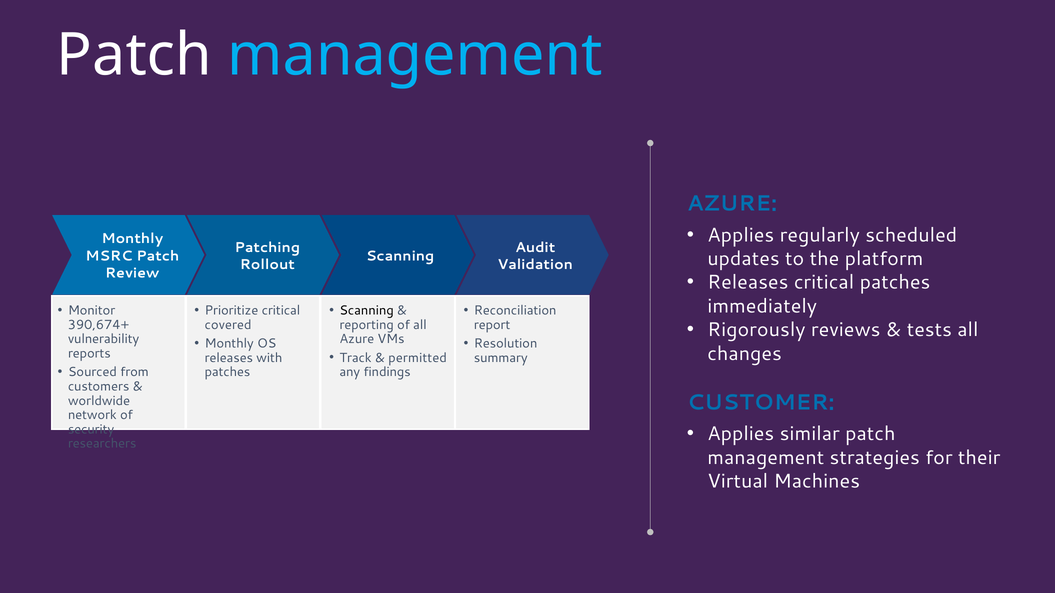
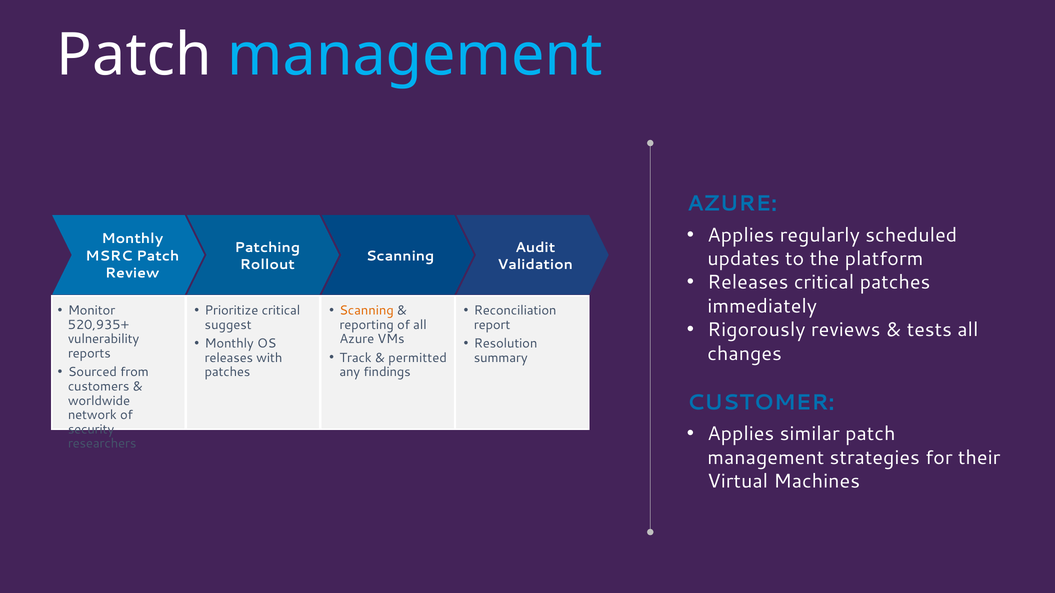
Scanning at (367, 311) colour: black -> orange
390,674+: 390,674+ -> 520,935+
covered: covered -> suggest
